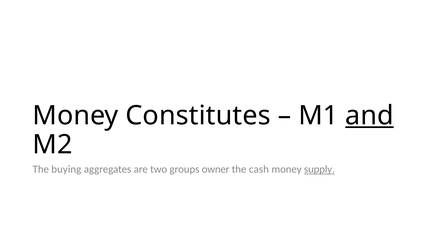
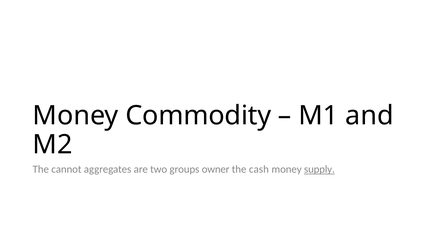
Constitutes: Constitutes -> Commodity
and underline: present -> none
buying: buying -> cannot
